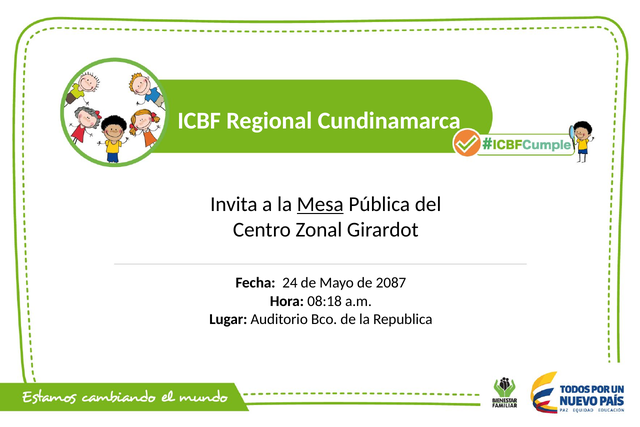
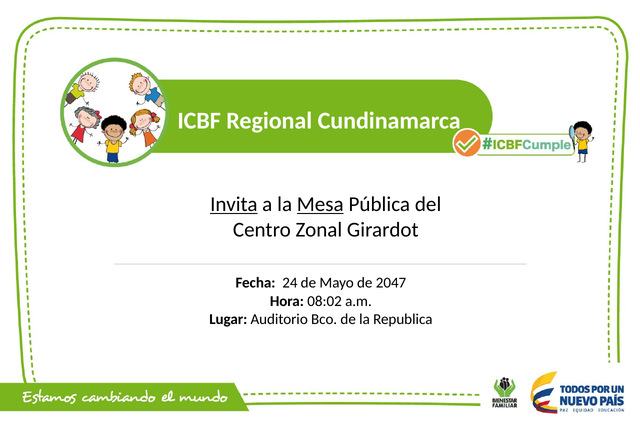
Invita underline: none -> present
2087: 2087 -> 2047
08:18: 08:18 -> 08:02
